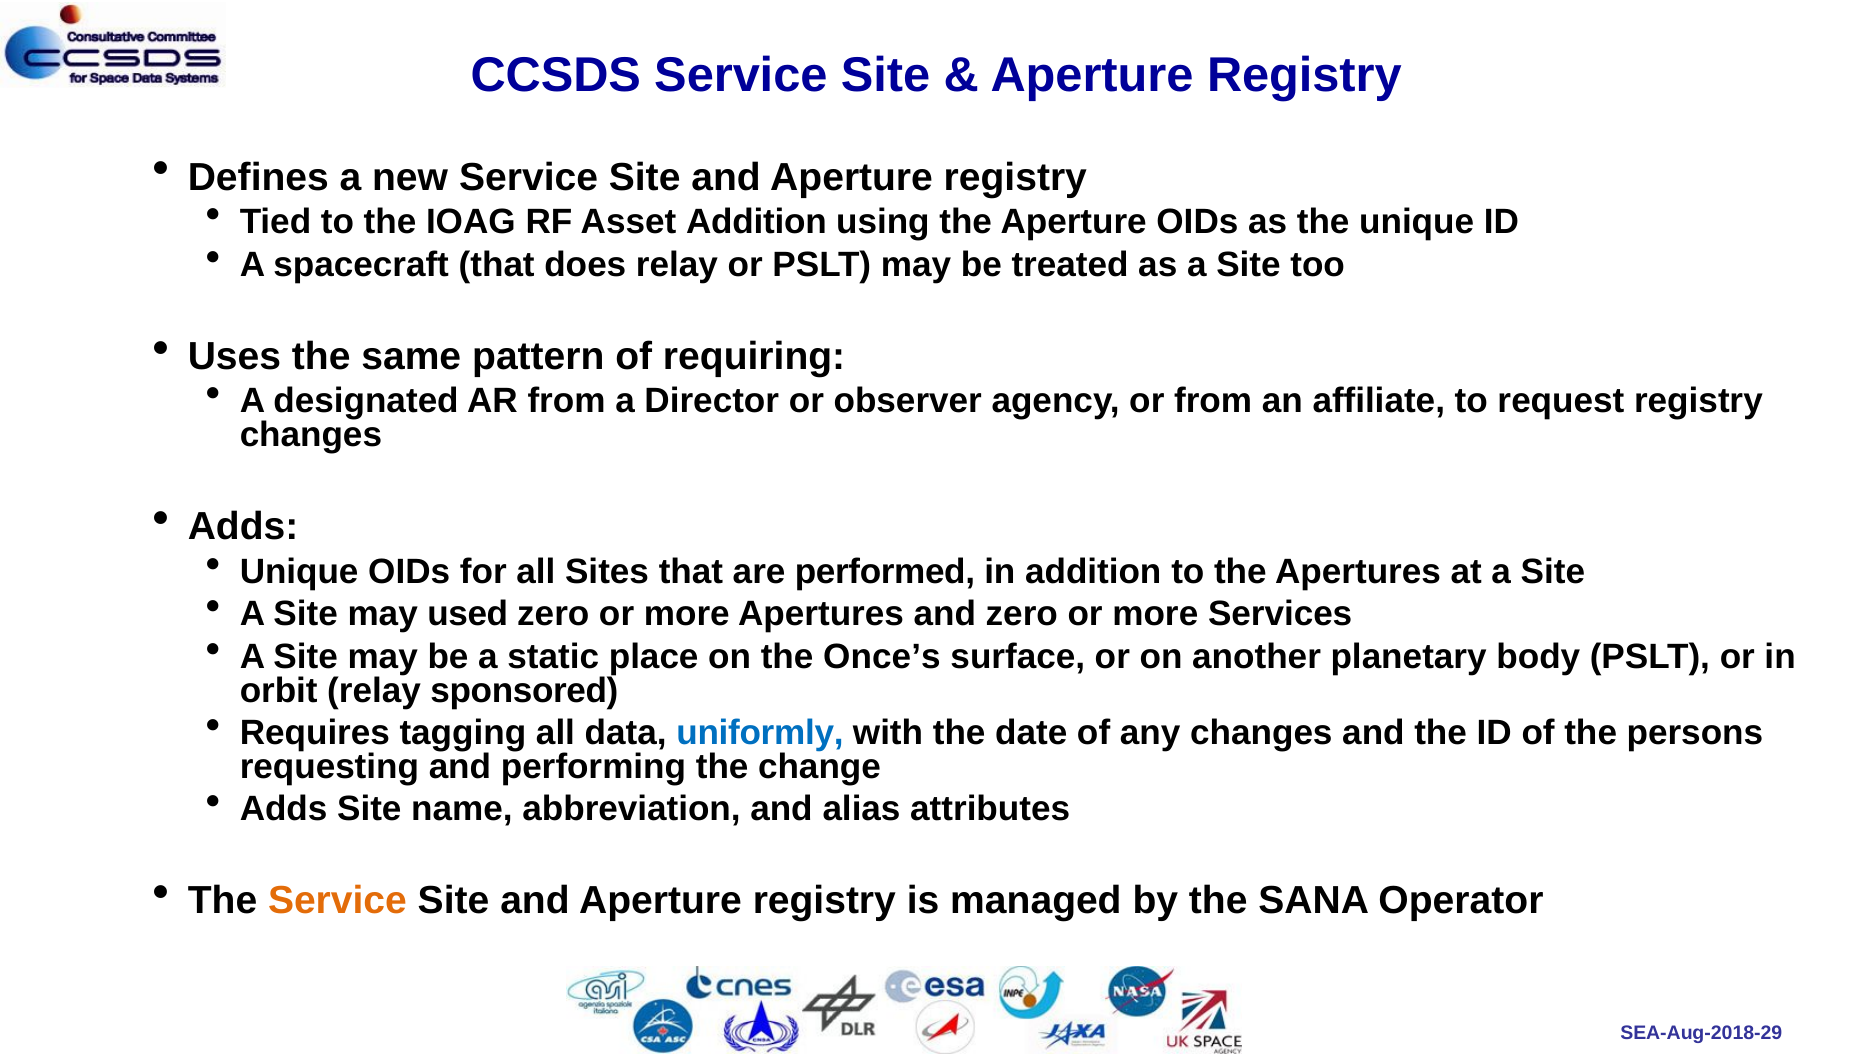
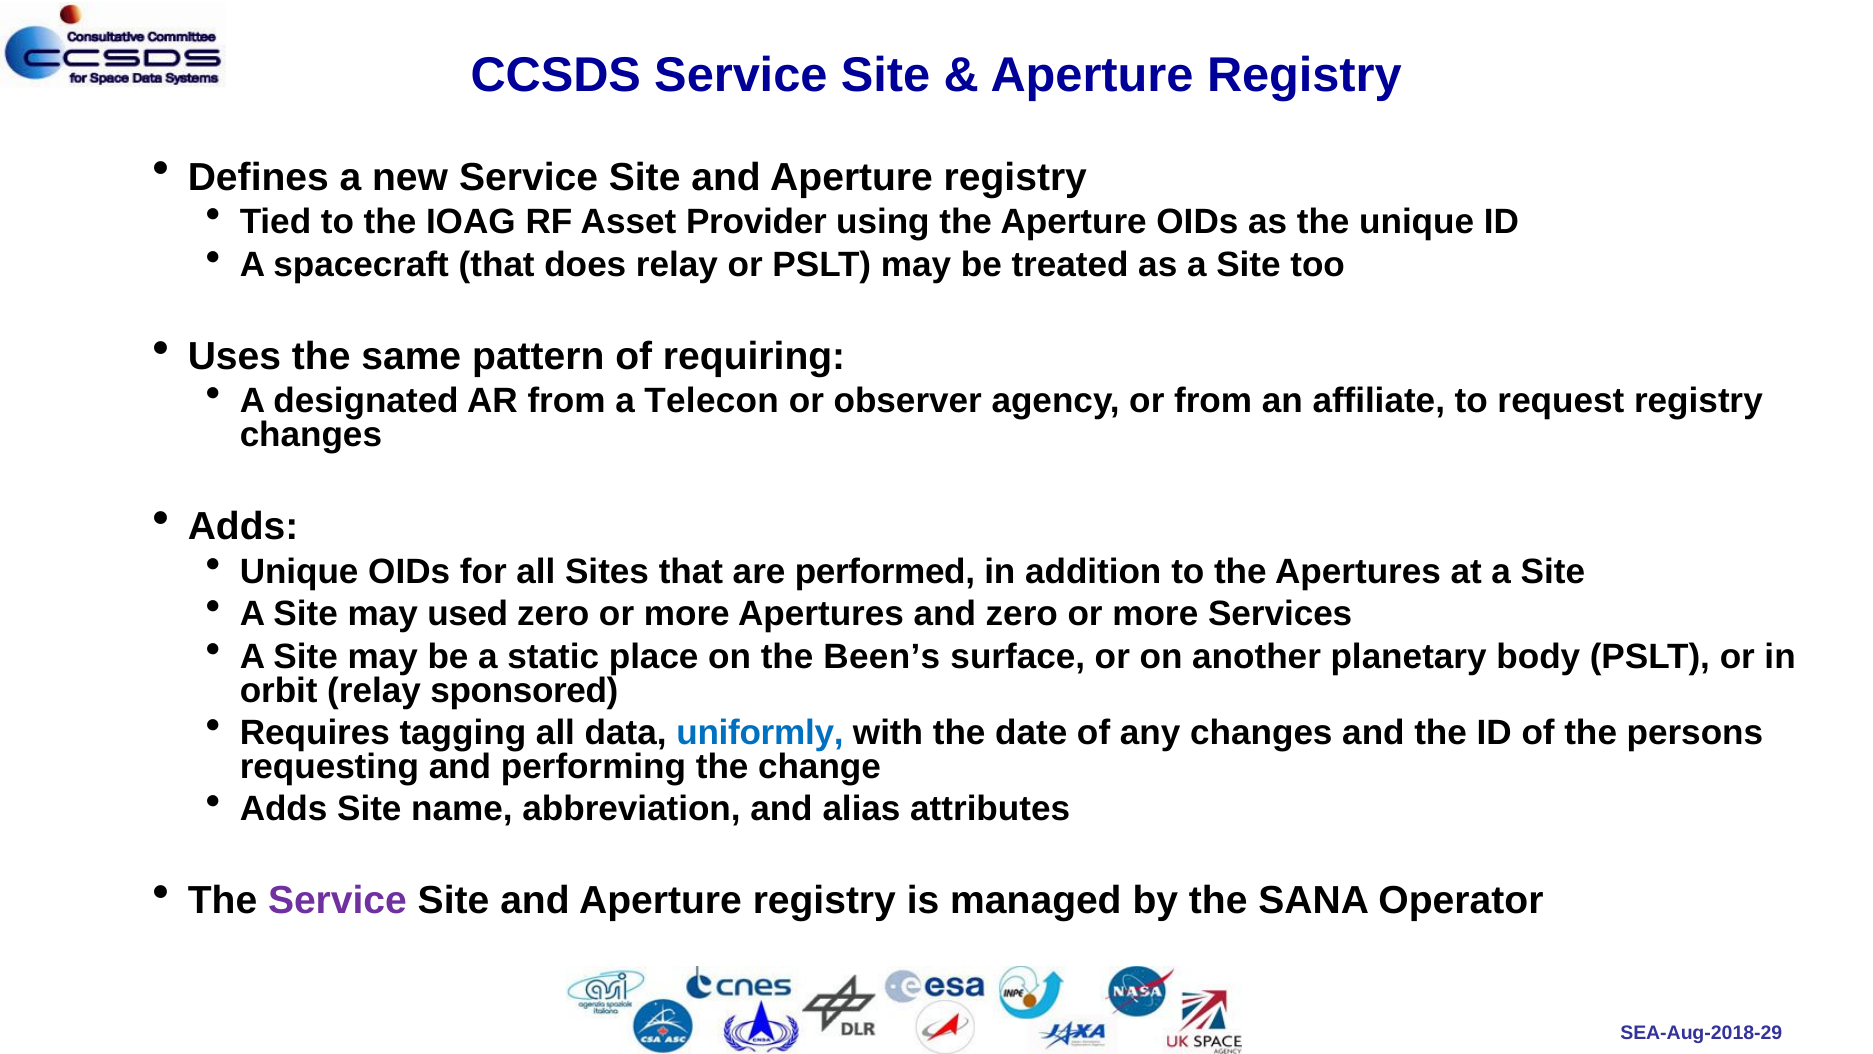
Asset Addition: Addition -> Provider
Director: Director -> Telecon
Once’s: Once’s -> Been’s
Service at (337, 900) colour: orange -> purple
